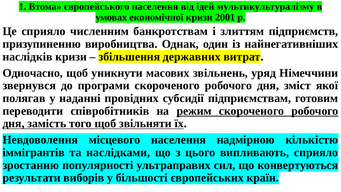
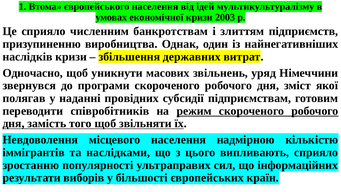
2001: 2001 -> 2003
конвертуються: конвертуються -> інформаційних
